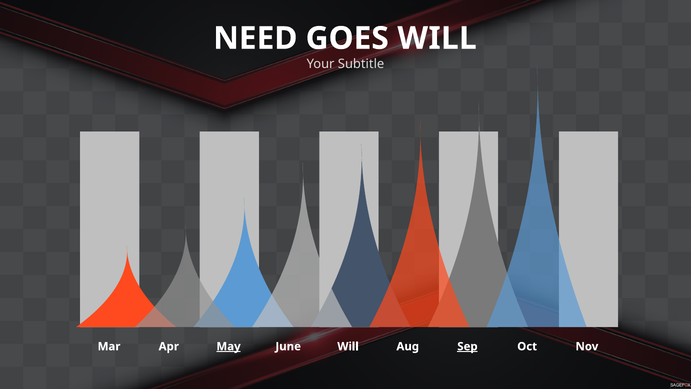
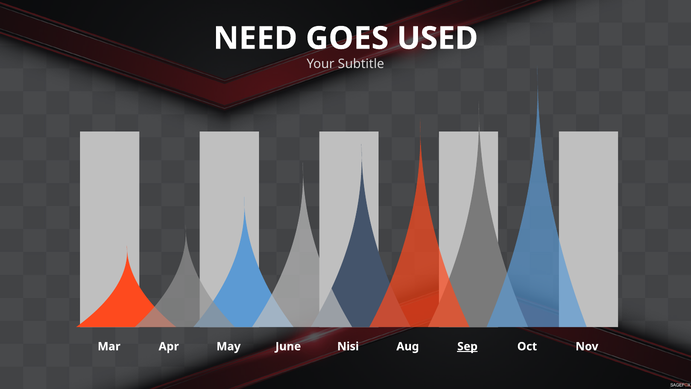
WILL at (437, 38): WILL -> USED
May underline: present -> none
June Will: Will -> Nisi
